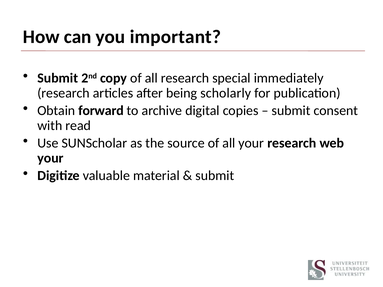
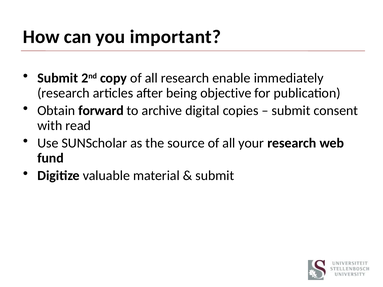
special: special -> enable
scholarly: scholarly -> objective
your at (50, 158): your -> fund
